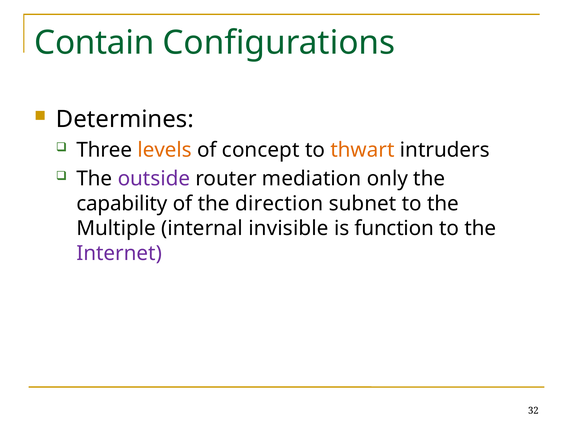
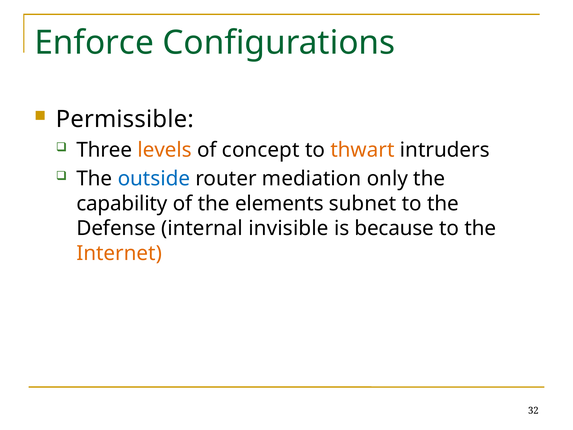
Contain: Contain -> Enforce
Determines: Determines -> Permissible
outside colour: purple -> blue
direction: direction -> elements
Multiple: Multiple -> Defense
function: function -> because
Internet colour: purple -> orange
